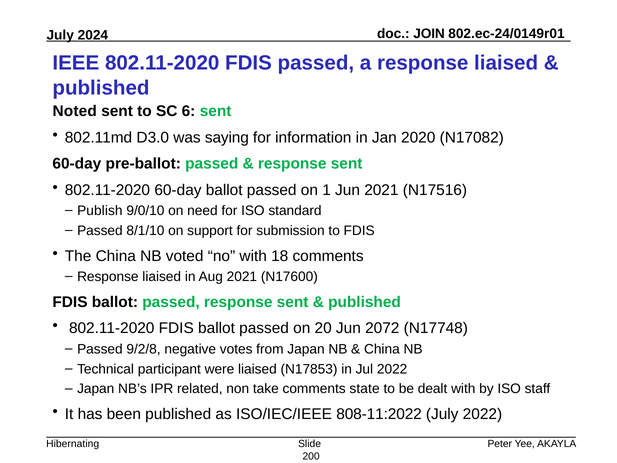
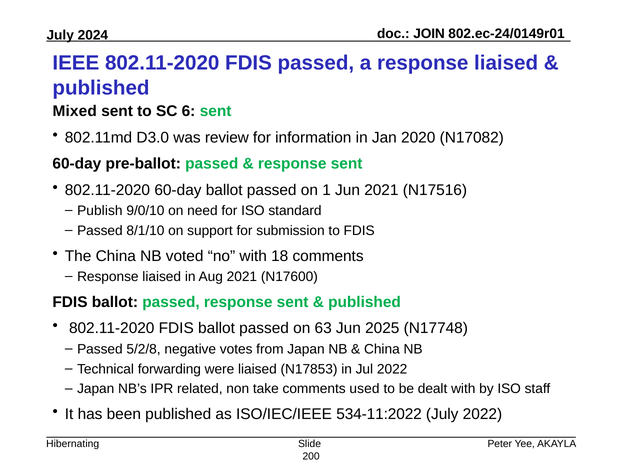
Noted: Noted -> Mixed
saying: saying -> review
20: 20 -> 63
2072: 2072 -> 2025
9/2/8: 9/2/8 -> 5/2/8
participant: participant -> forwarding
state: state -> used
808-11:2022: 808-11:2022 -> 534-11:2022
